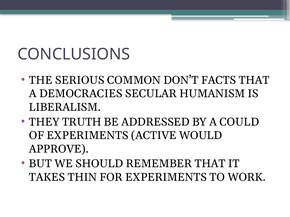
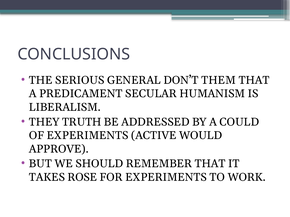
COMMON: COMMON -> GENERAL
FACTS: FACTS -> THEM
DEMOCRACIES: DEMOCRACIES -> PREDICAMENT
THIN: THIN -> ROSE
